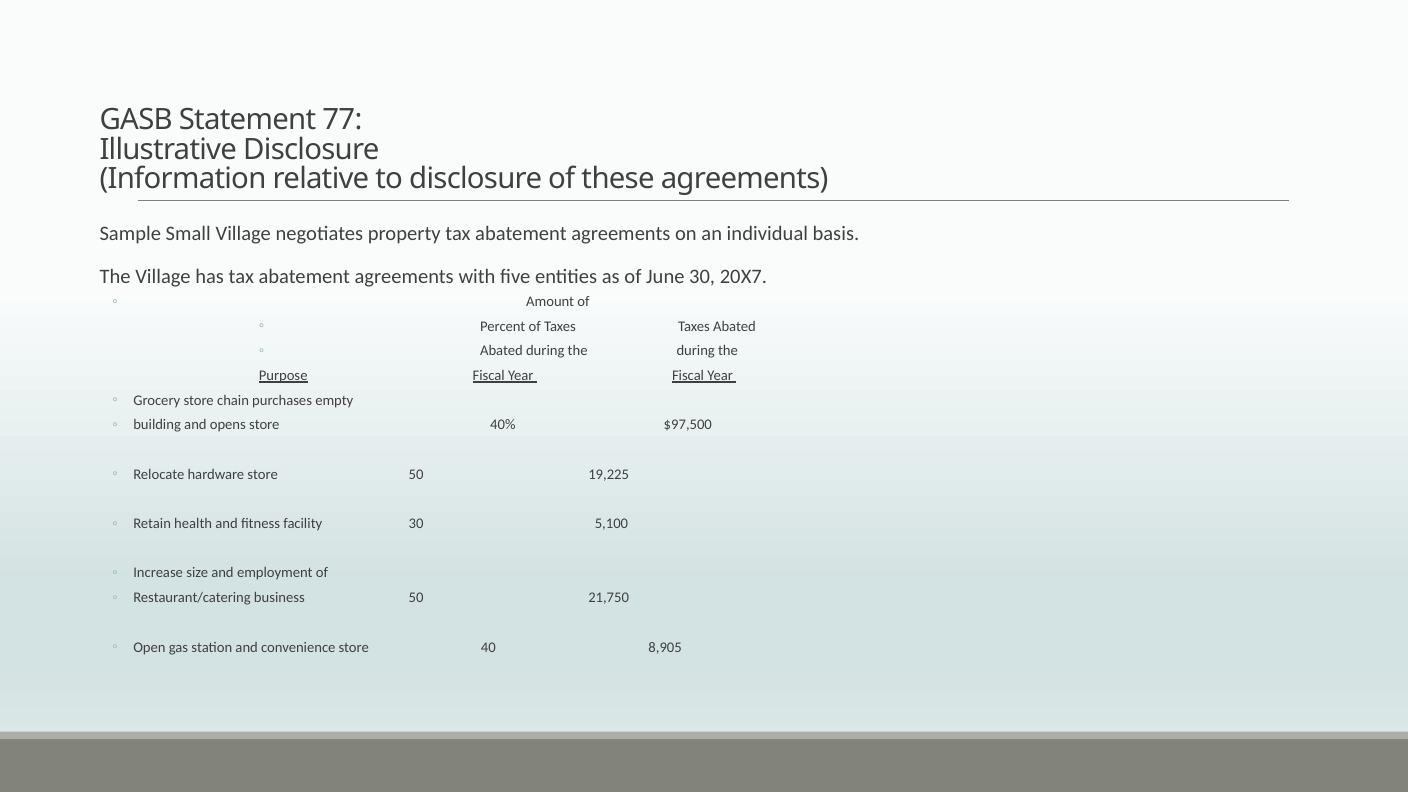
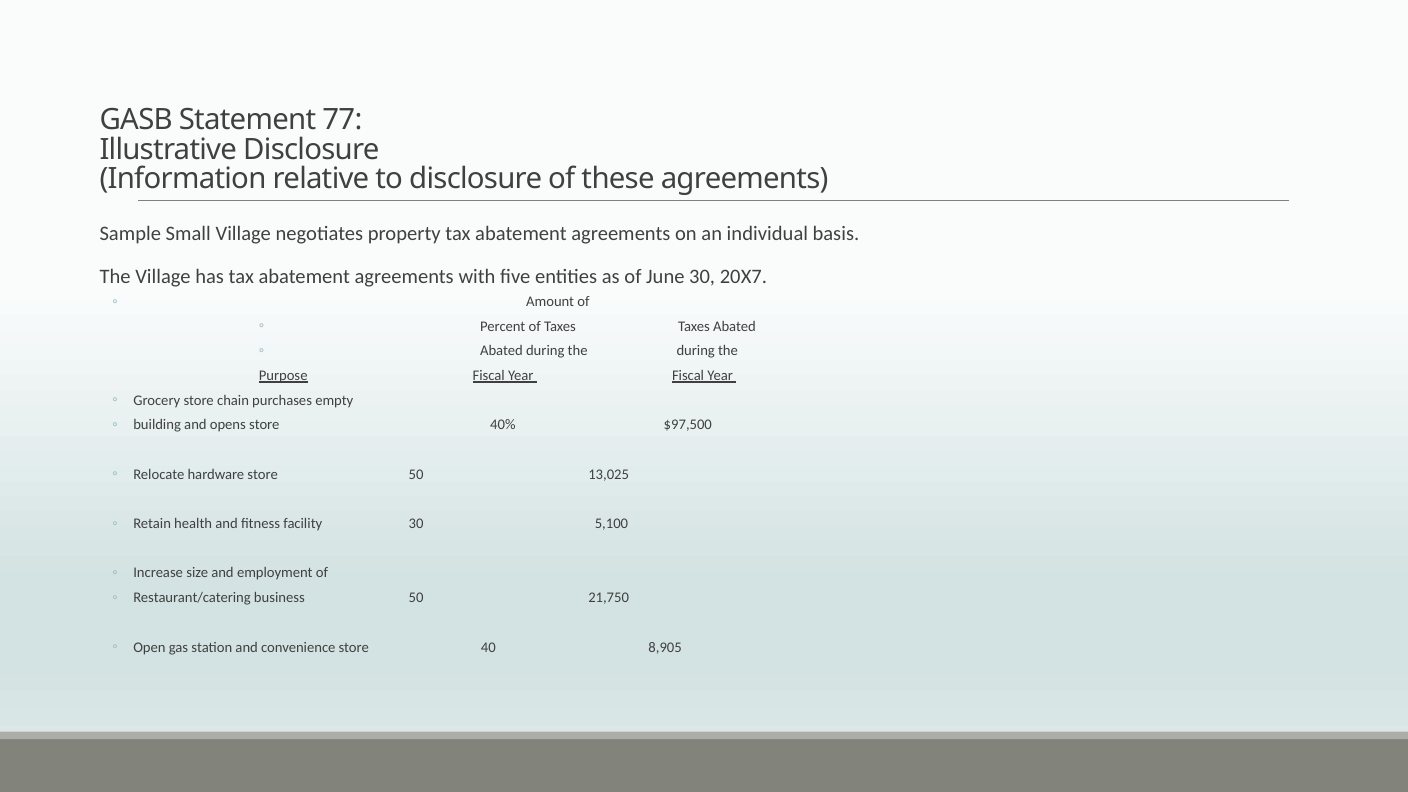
19,225: 19,225 -> 13,025
